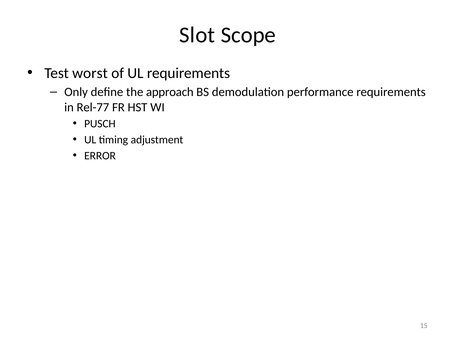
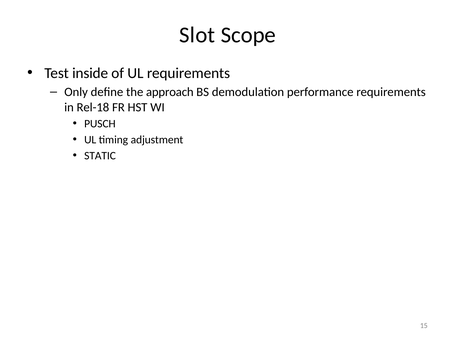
worst: worst -> inside
Rel-77: Rel-77 -> Rel-18
ERROR: ERROR -> STATIC
